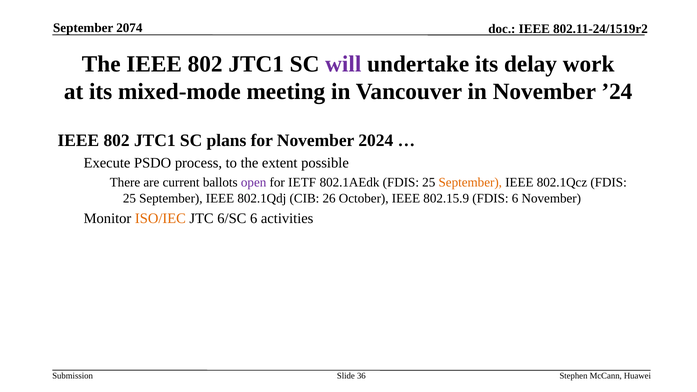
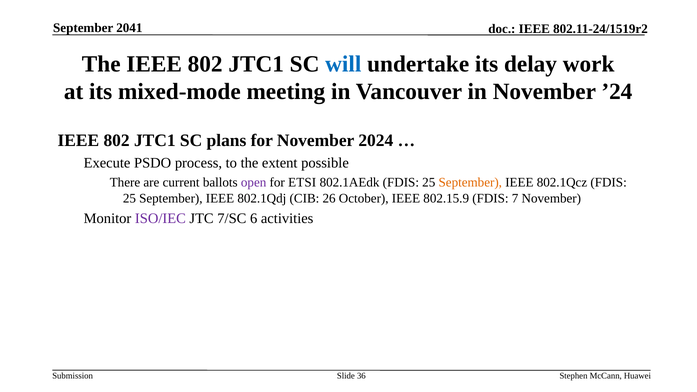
2074: 2074 -> 2041
will colour: purple -> blue
IETF: IETF -> ETSI
FDIS 6: 6 -> 7
ISO/IEC colour: orange -> purple
6/SC: 6/SC -> 7/SC
